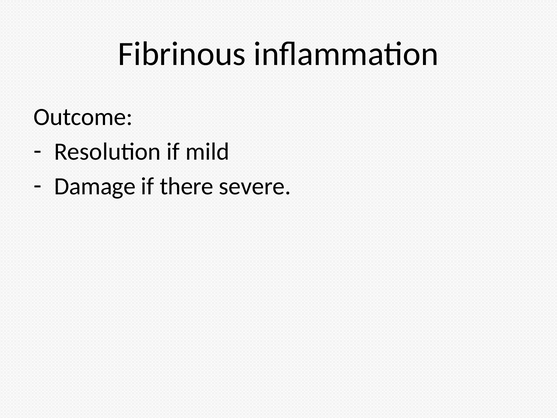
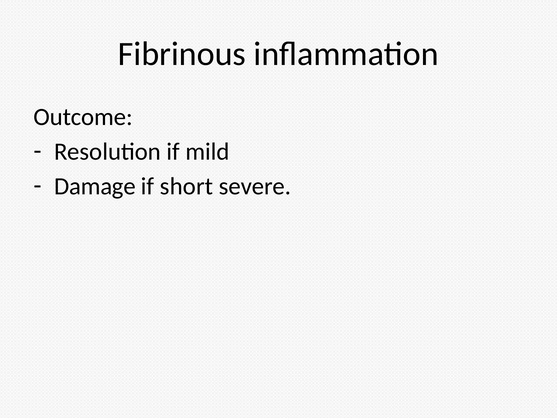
there: there -> short
